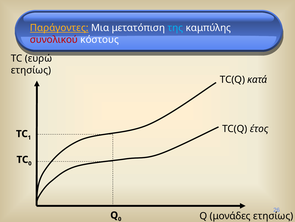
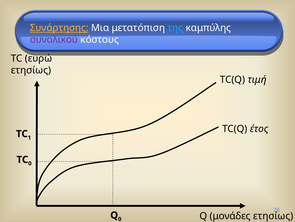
Παράγοντες: Παράγοντες -> Συνάρτησης
συνολικού colour: red -> purple
κατά: κατά -> τιμή
